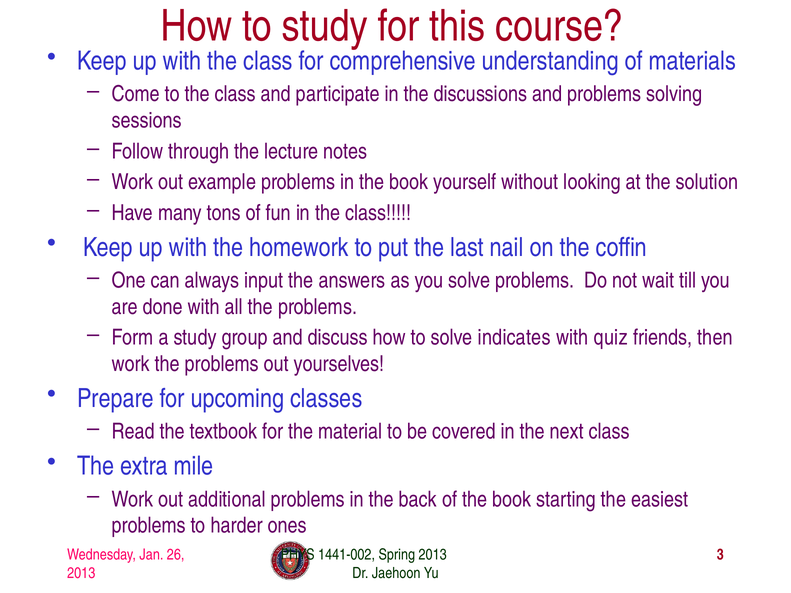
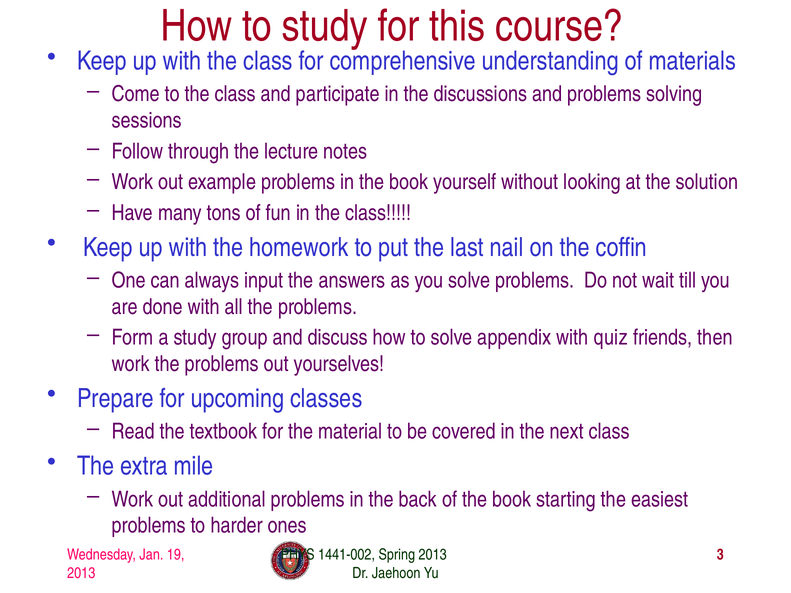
indicates: indicates -> appendix
26: 26 -> 19
